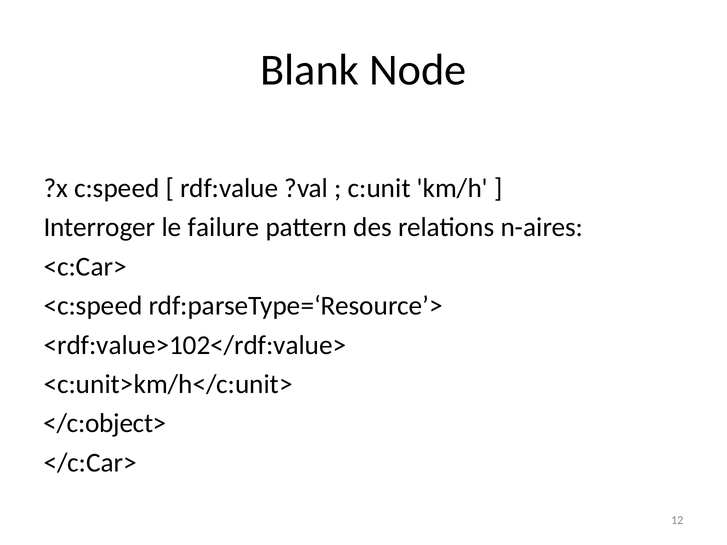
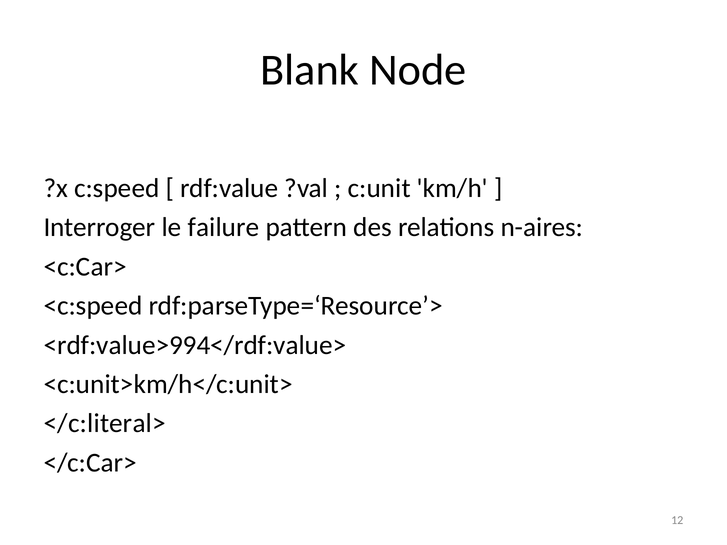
<rdf:value>102</rdf:value>: <rdf:value>102</rdf:value> -> <rdf:value>994</rdf:value>
</c:object>: </c:object> -> </c:literal>
